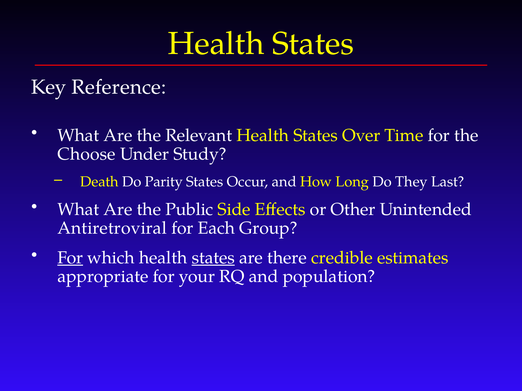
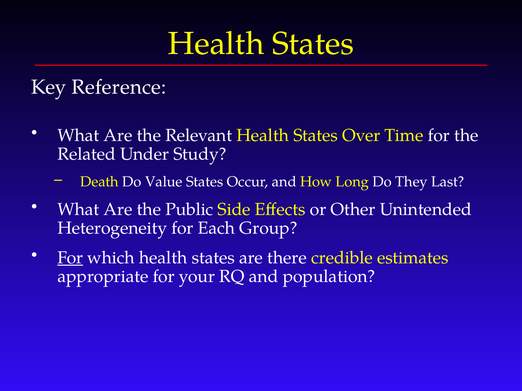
Choose: Choose -> Related
Parity: Parity -> Value
Antiretroviral: Antiretroviral -> Heterogeneity
states at (213, 258) underline: present -> none
